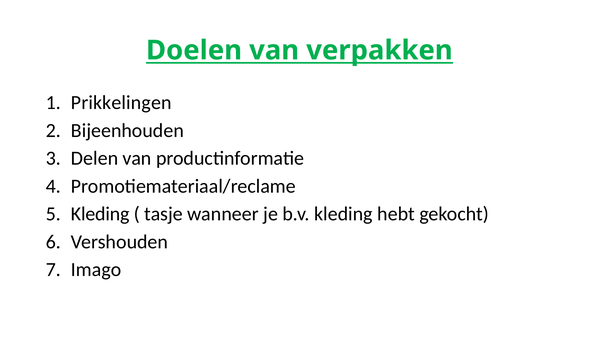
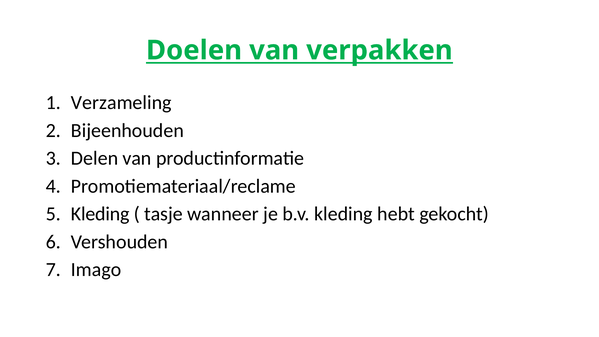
Prikkelingen: Prikkelingen -> Verzameling
